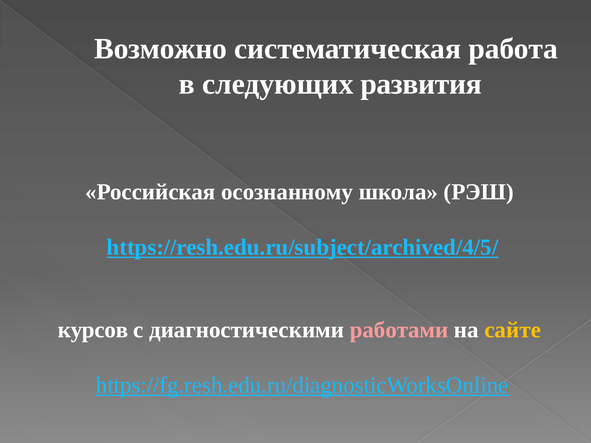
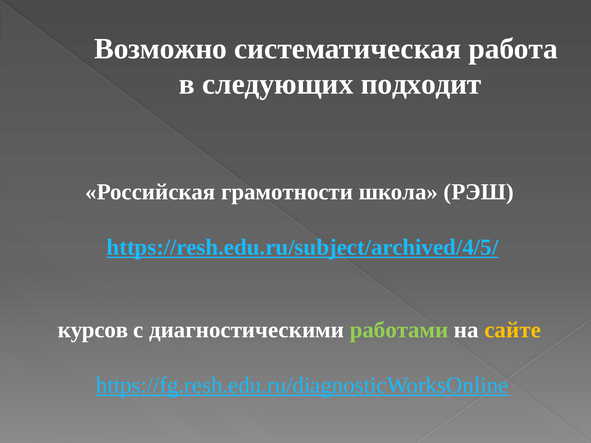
развития: развития -> подходит
осознанному: осознанному -> грамотности
работами colour: pink -> light green
